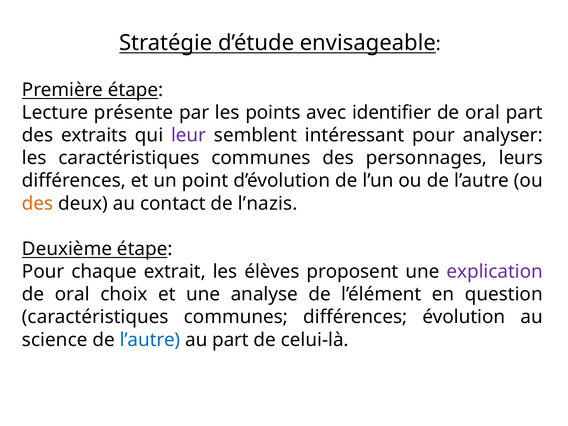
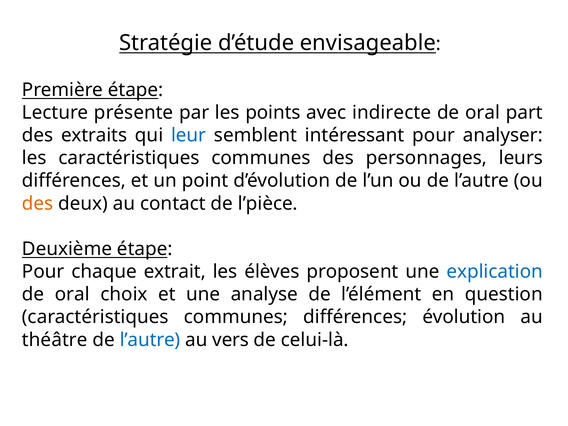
identifier: identifier -> indirecte
leur colour: purple -> blue
l’nazis: l’nazis -> l’pièce
explication colour: purple -> blue
science: science -> théâtre
au part: part -> vers
